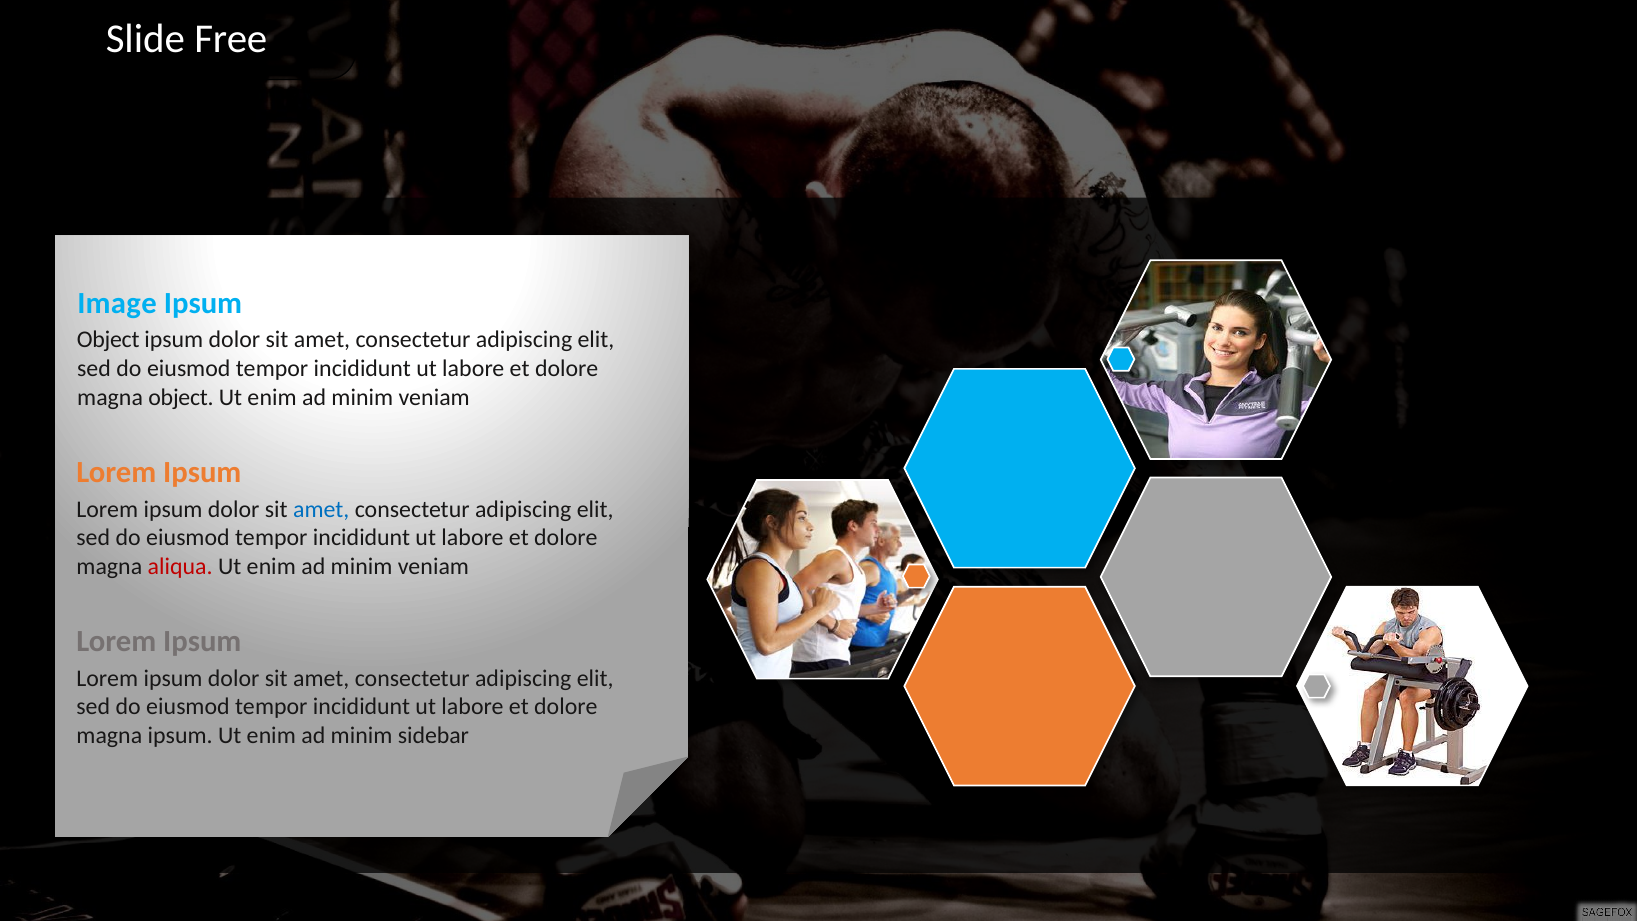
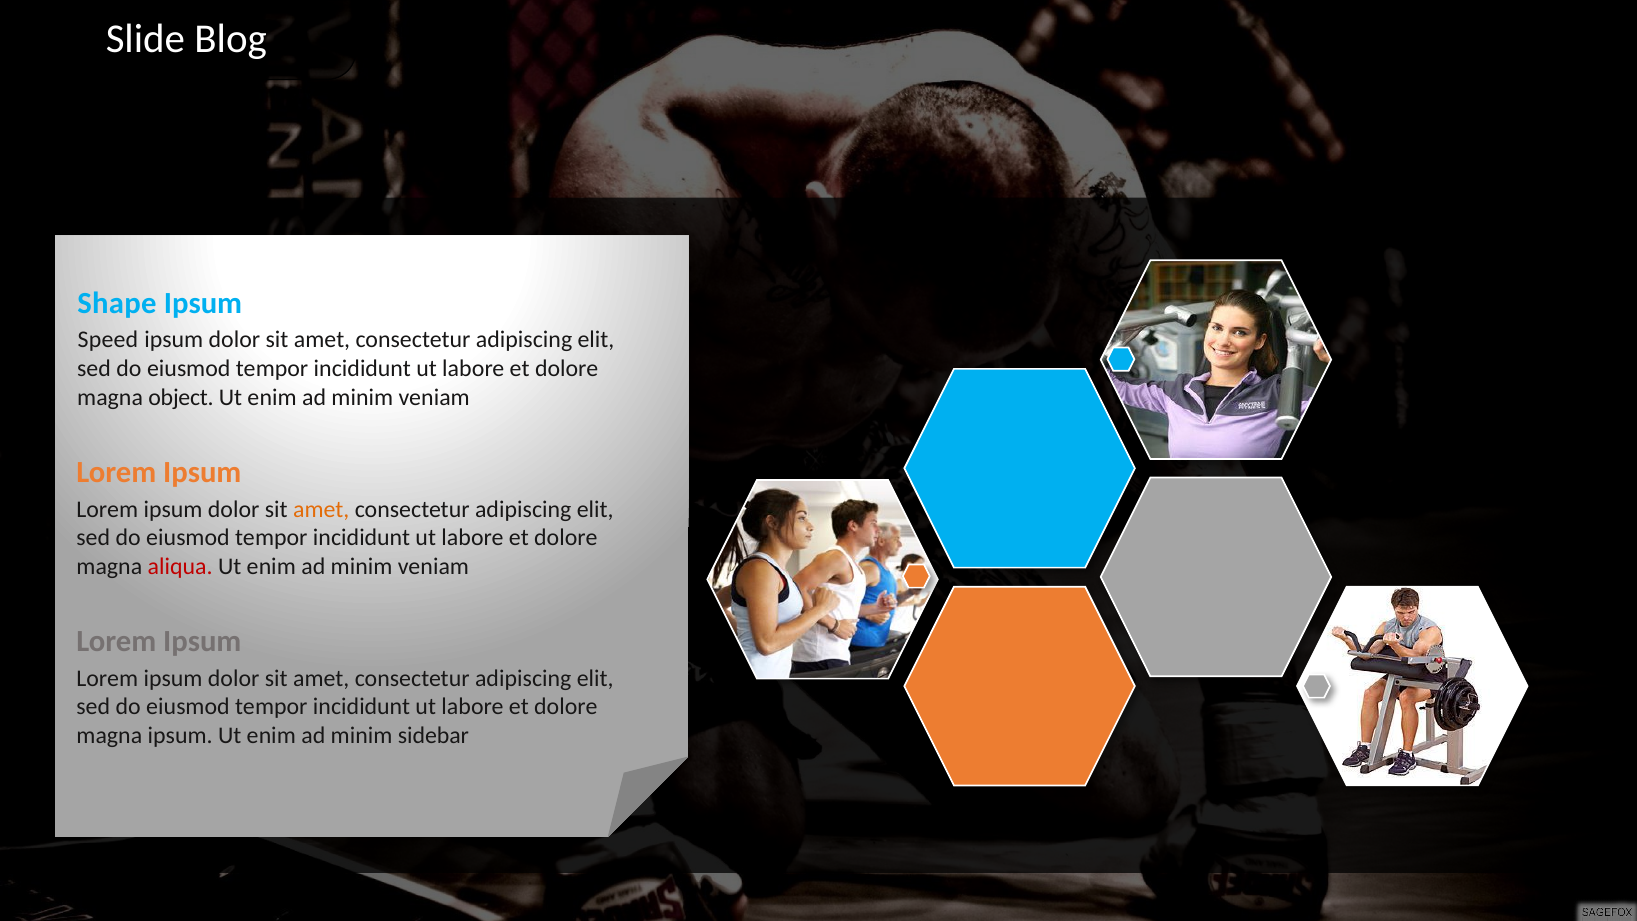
Free: Free -> Blog
Image: Image -> Shape
Object at (108, 340): Object -> Speed
amet at (321, 509) colour: blue -> orange
